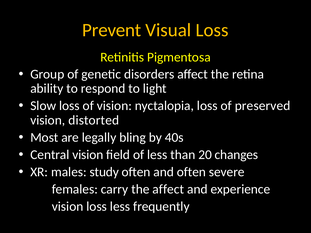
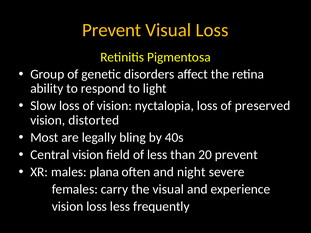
20 changes: changes -> prevent
study: study -> plana
and often: often -> night
the affect: affect -> visual
